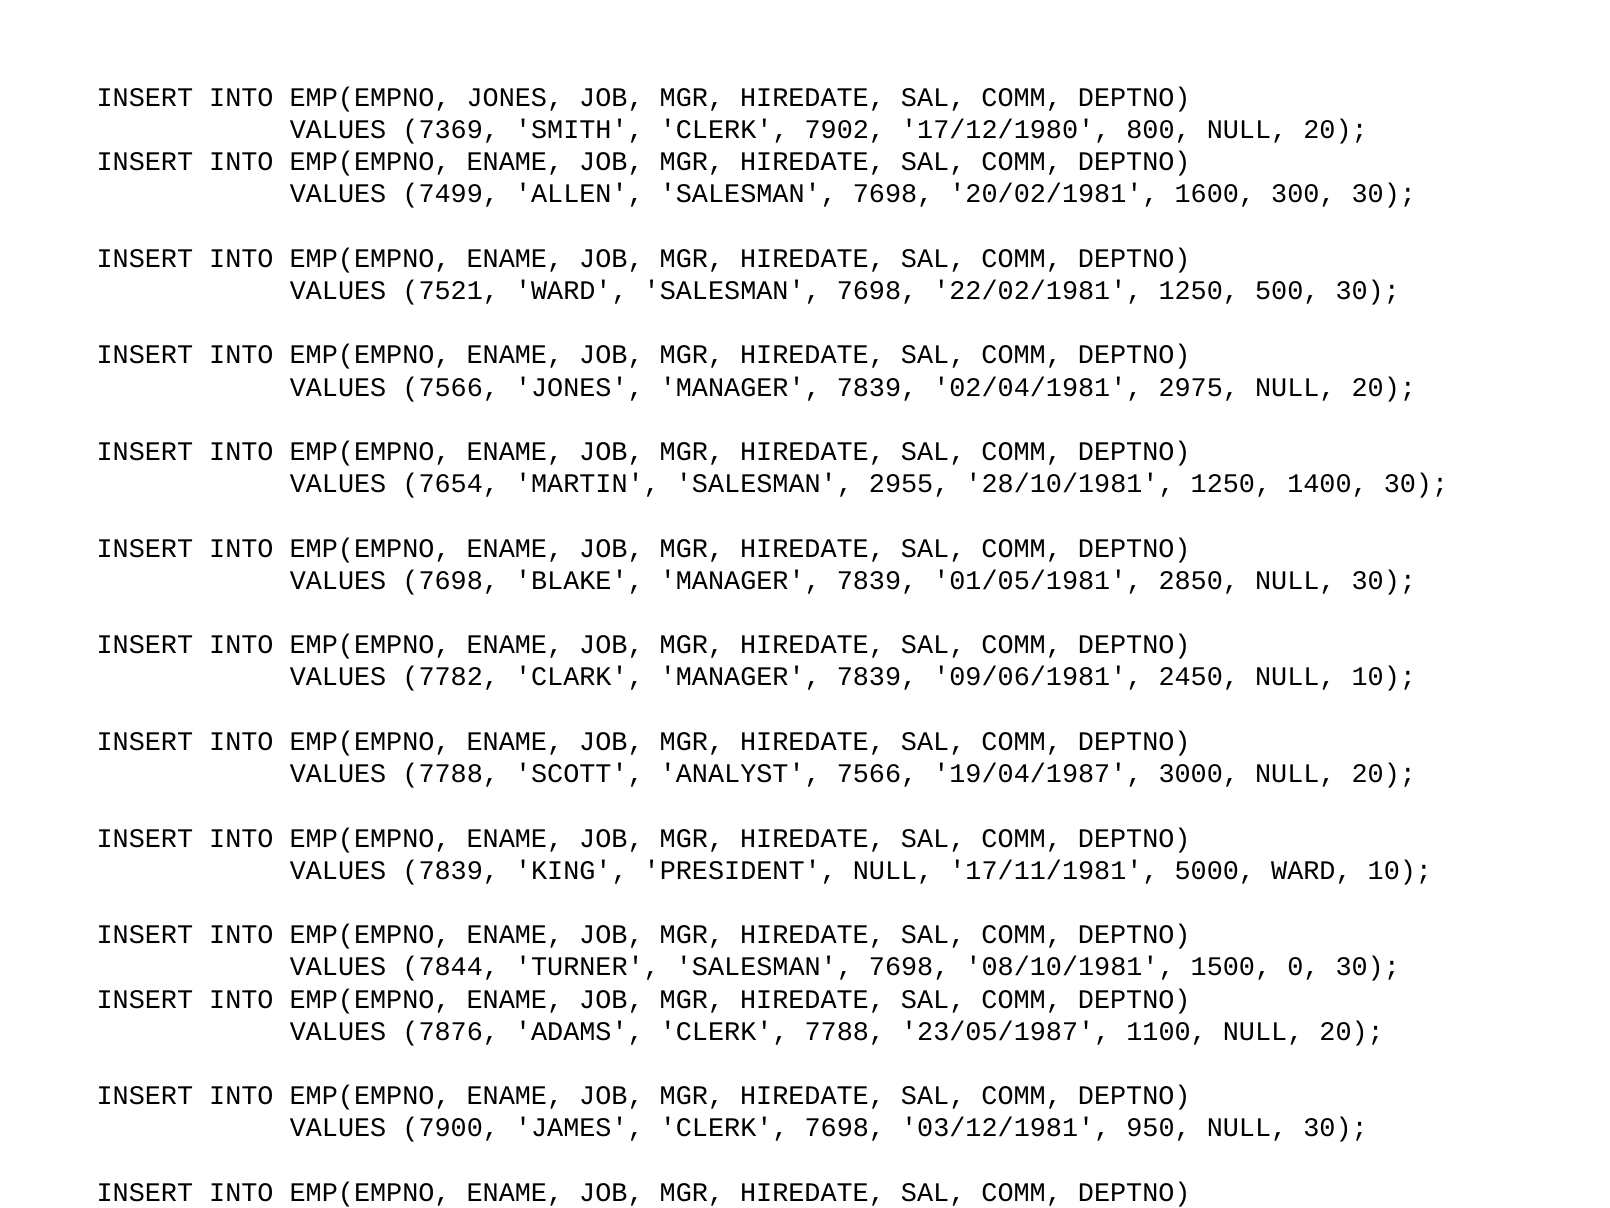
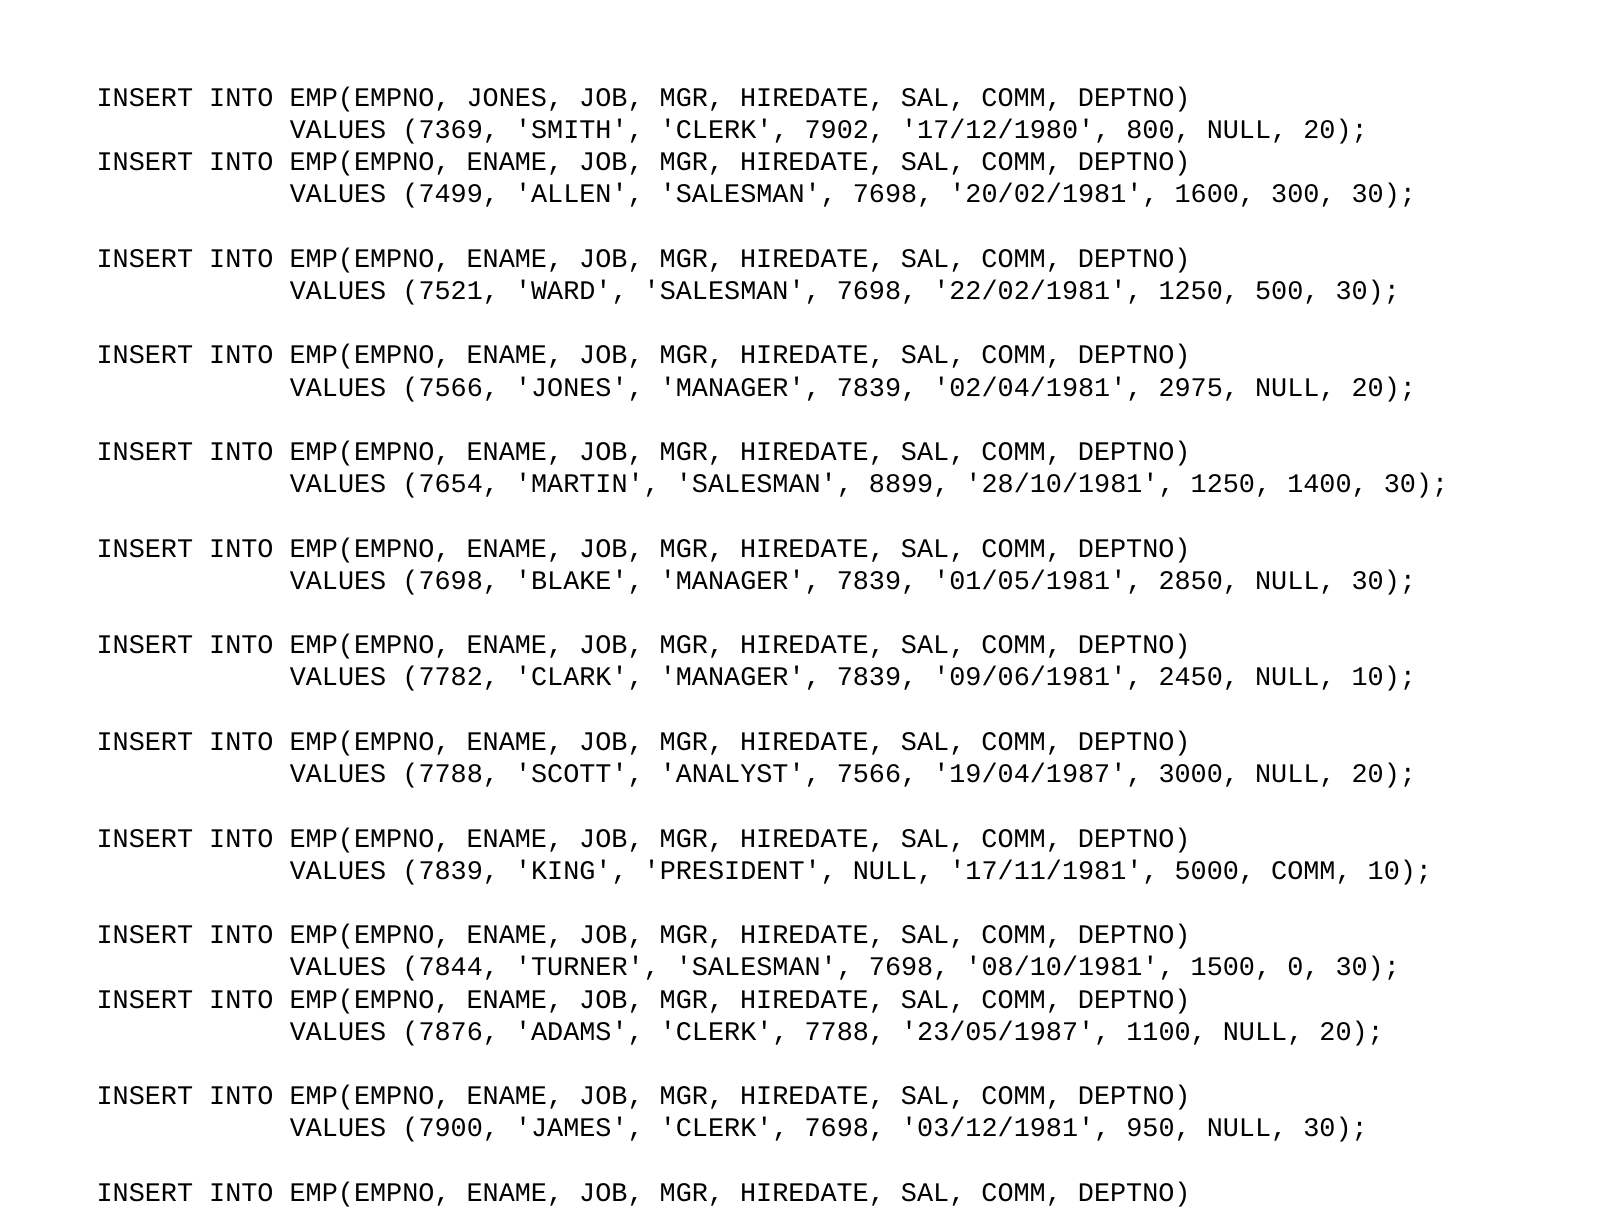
2955: 2955 -> 8899
5000 WARD: WARD -> COMM
